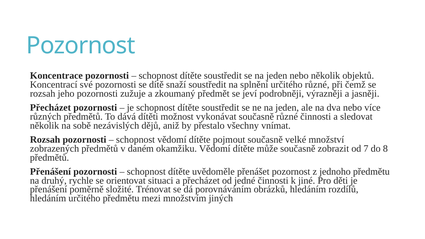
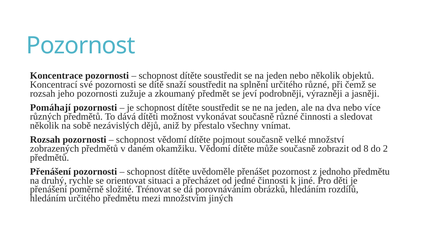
Přecházet at (50, 108): Přecházet -> Pomáhají
7: 7 -> 8
8: 8 -> 2
